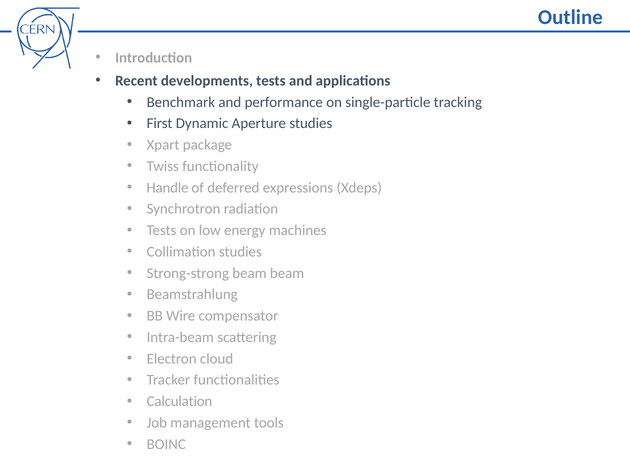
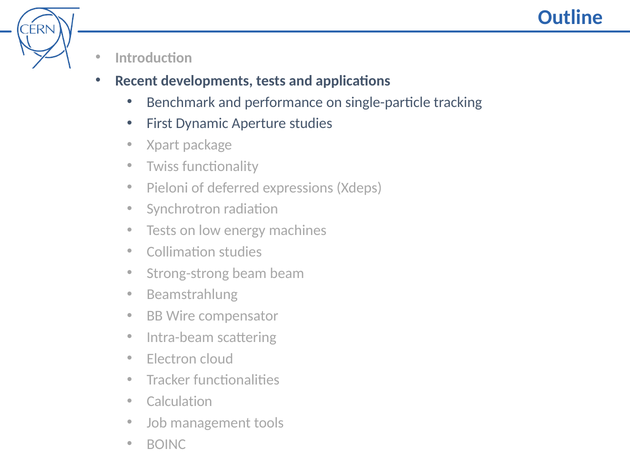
Handle: Handle -> Pieloni
